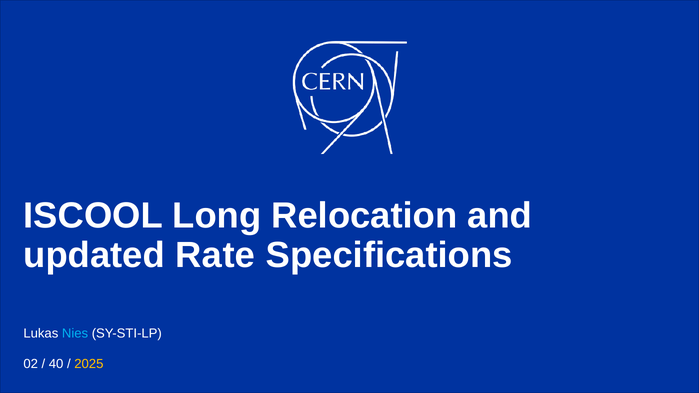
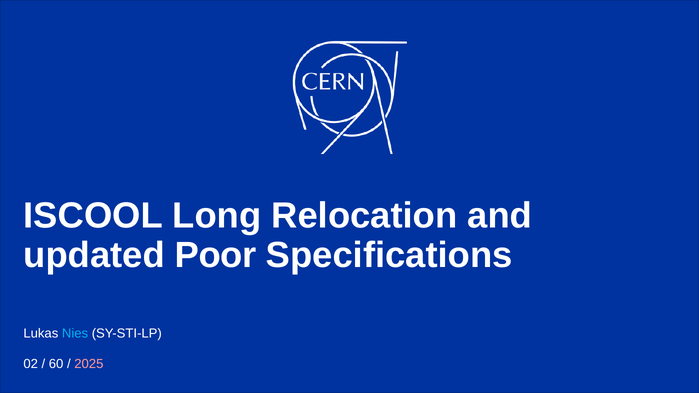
Rate: Rate -> Poor
40: 40 -> 60
2025 colour: yellow -> pink
